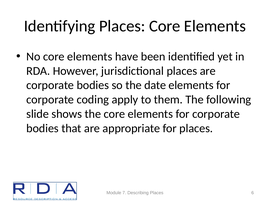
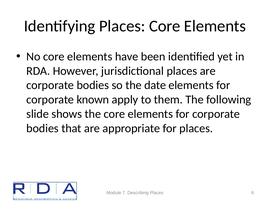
coding: coding -> known
